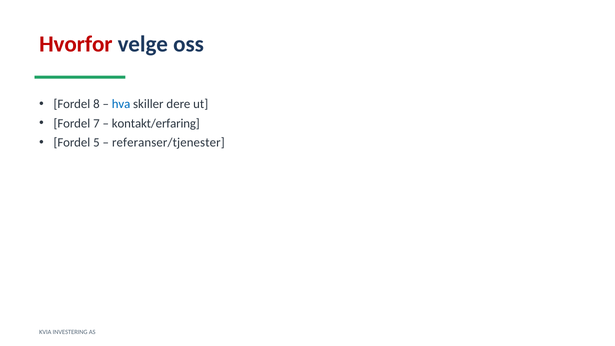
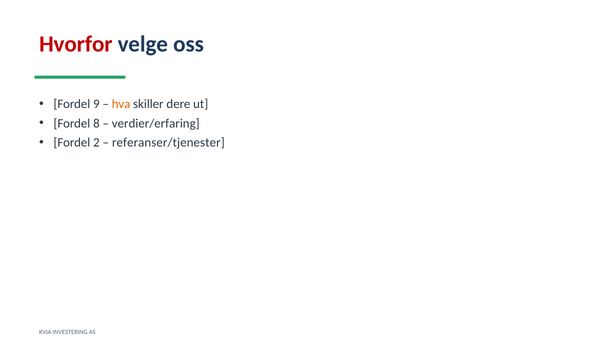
8: 8 -> 9
hva colour: blue -> orange
7: 7 -> 8
kontakt/erfaring: kontakt/erfaring -> verdier/erfaring
5: 5 -> 2
